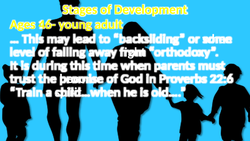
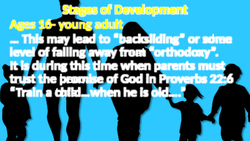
46-: 46- -> 50-
right: right -> treat
spirit…when: spirit…when -> total…when
